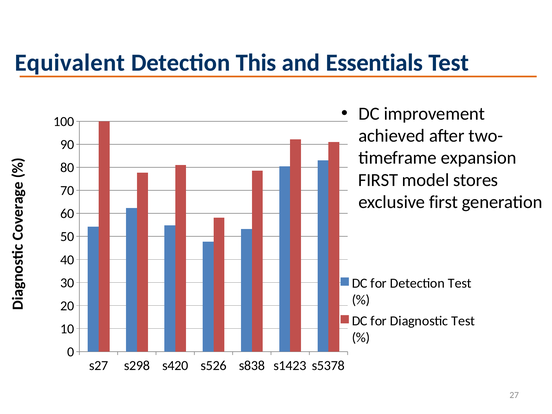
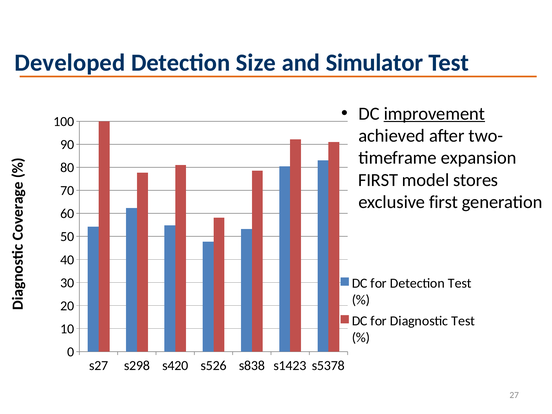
Equivalent: Equivalent -> Developed
This: This -> Size
Essentials: Essentials -> Simulator
improvement underline: none -> present
